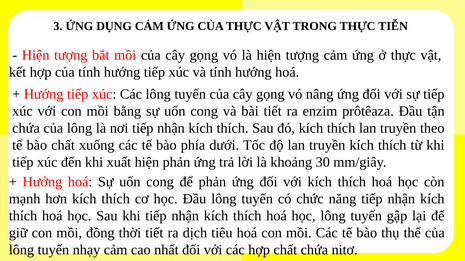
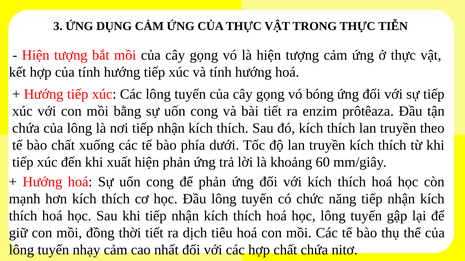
nâng: nâng -> bóng
30: 30 -> 60
